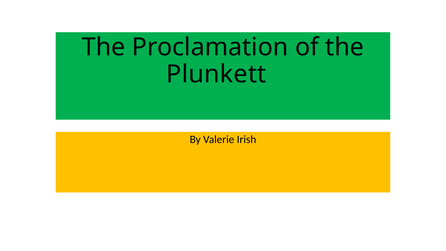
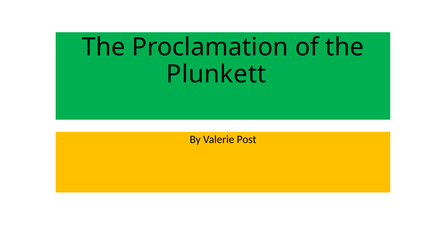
Irish: Irish -> Post
